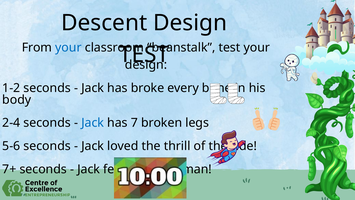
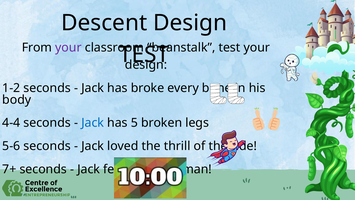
your at (68, 48) colour: blue -> purple
2-4: 2-4 -> 4-4
7: 7 -> 5
